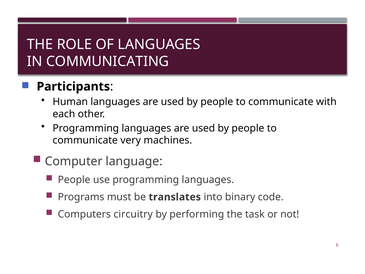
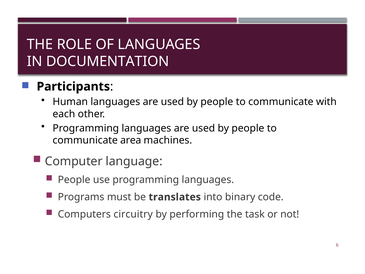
COMMUNICATING: COMMUNICATING -> DOCUMENTATION
very: very -> area
